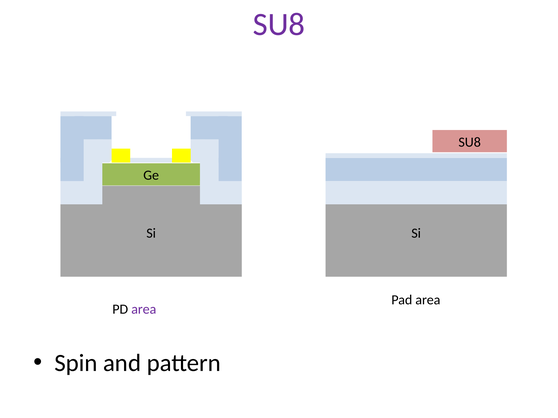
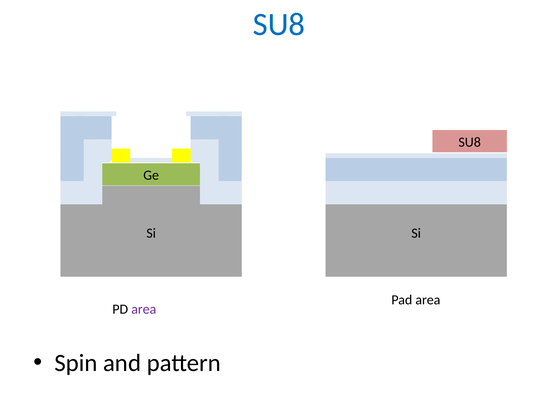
SU8 at (279, 25) colour: purple -> blue
